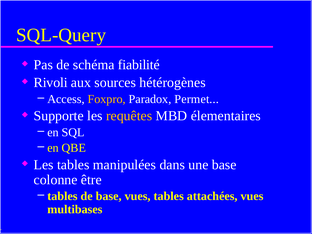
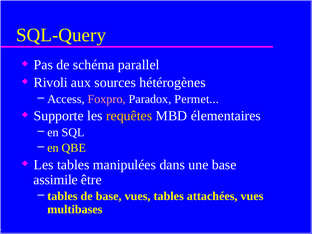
fiabilité: fiabilité -> parallel
Foxpro colour: yellow -> pink
colonne: colonne -> assimile
